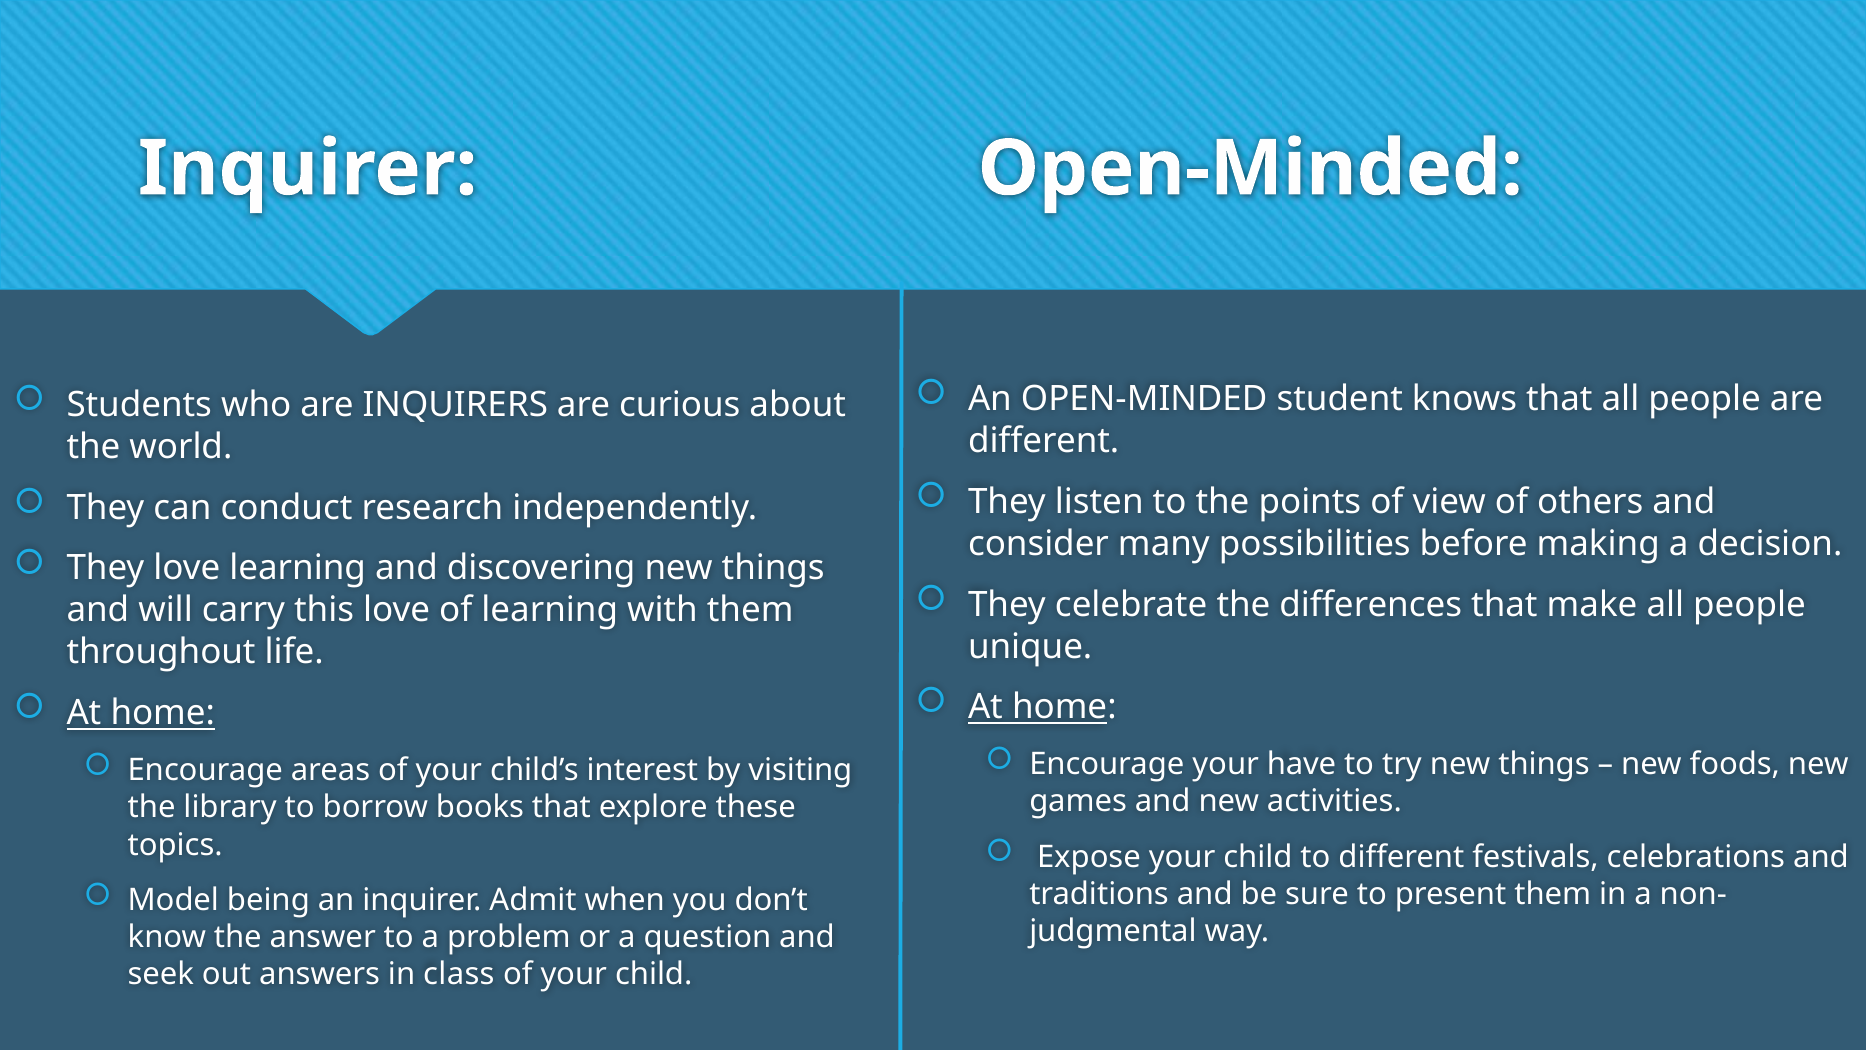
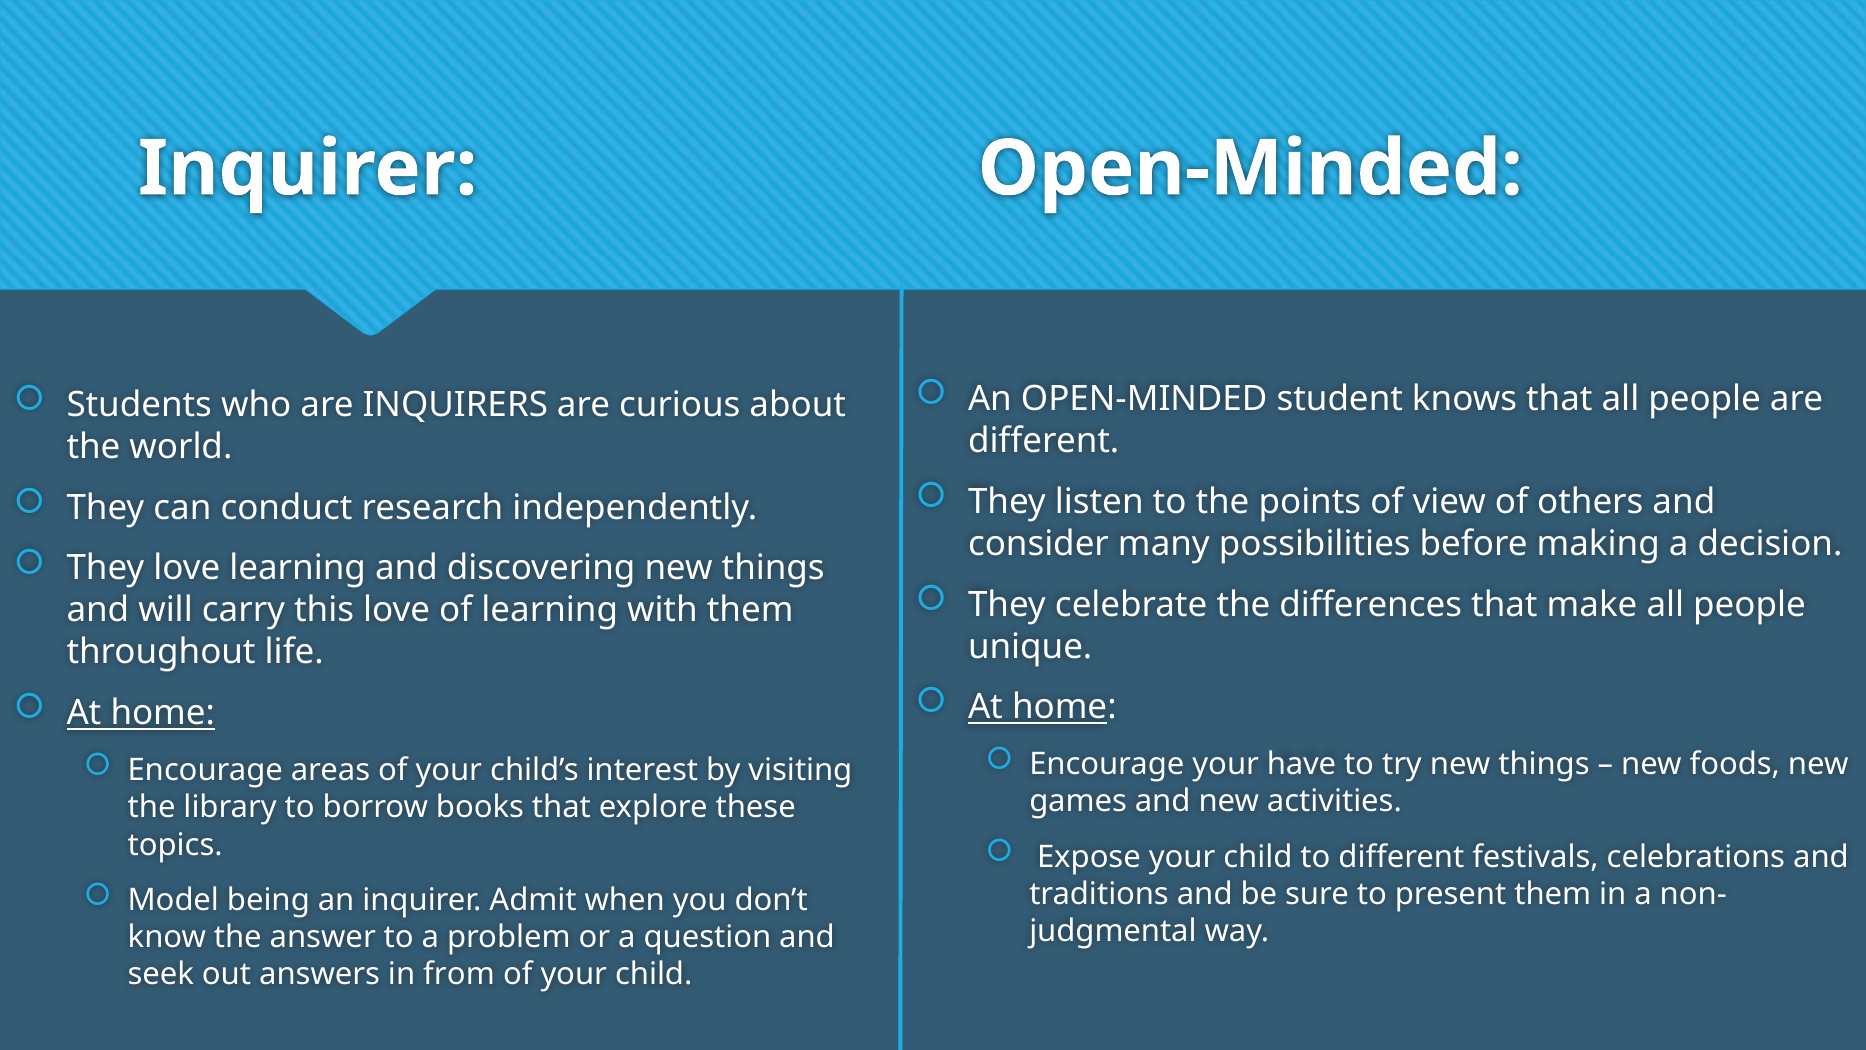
class: class -> from
